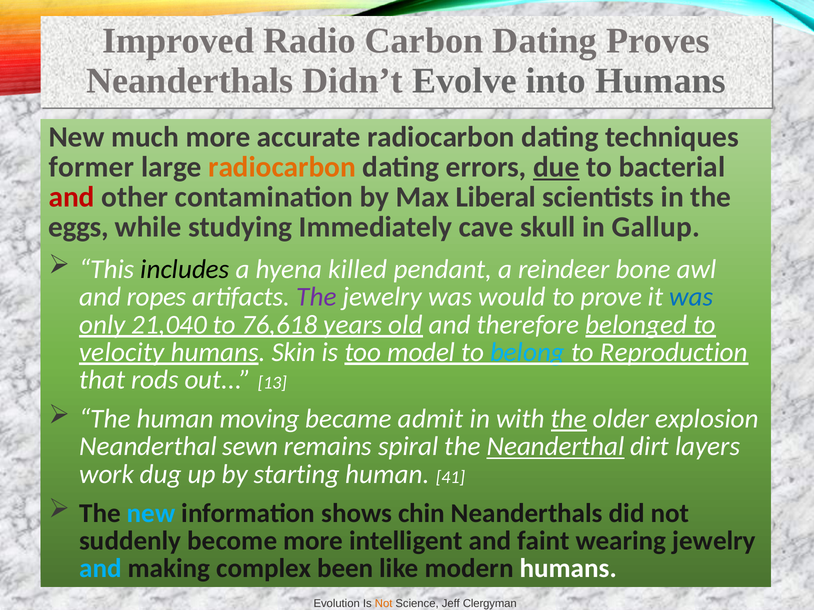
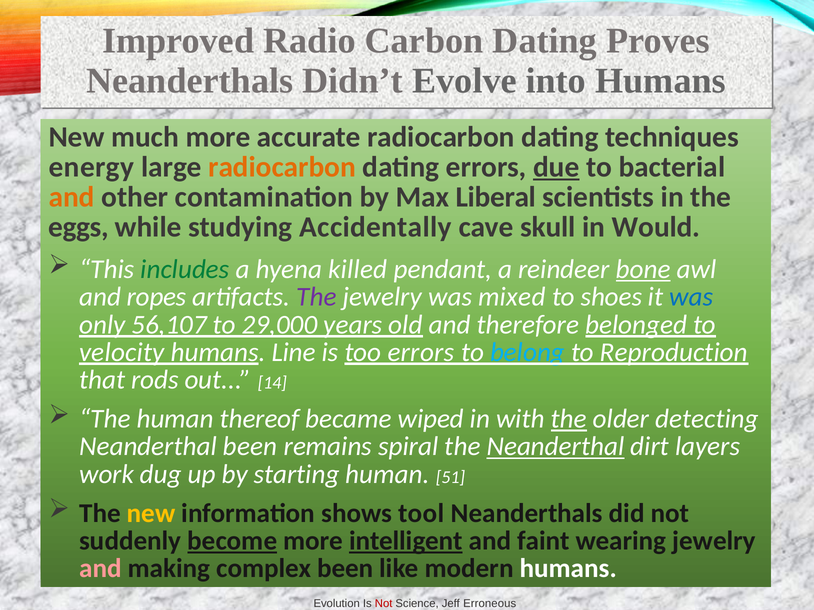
former: former -> energy
and at (72, 197) colour: red -> orange
Immediately: Immediately -> Accidentally
Gallup: Gallup -> Would
includes colour: black -> green
bone underline: none -> present
would: would -> mixed
prove: prove -> shoes
21,040: 21,040 -> 56,107
76,618: 76,618 -> 29,000
Skin: Skin -> Line
too model: model -> errors
13: 13 -> 14
moving: moving -> thereof
admit: admit -> wiped
explosion: explosion -> detecting
Neanderthal sewn: sewn -> been
41: 41 -> 51
new at (151, 514) colour: light blue -> yellow
chin: chin -> tool
become underline: none -> present
intelligent underline: none -> present
and at (100, 569) colour: light blue -> pink
Not at (384, 604) colour: orange -> red
Clergyman: Clergyman -> Erroneous
